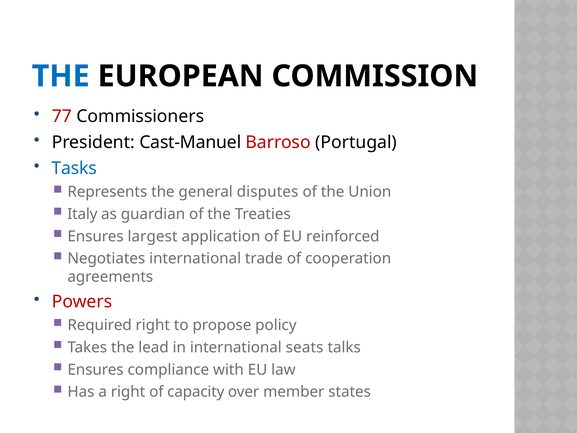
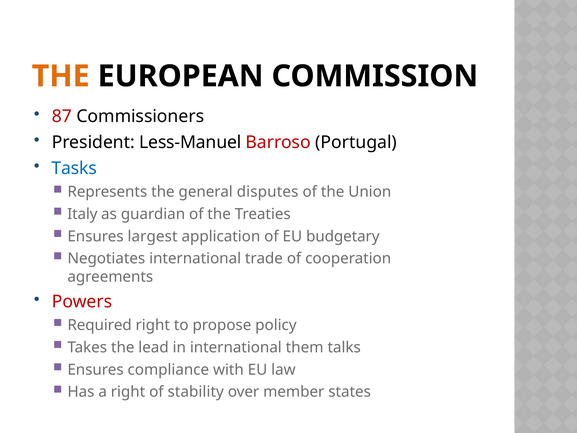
THE at (61, 76) colour: blue -> orange
77: 77 -> 87
Cast-Manuel: Cast-Manuel -> Less-Manuel
reinforced: reinforced -> budgetary
seats: seats -> them
capacity: capacity -> stability
